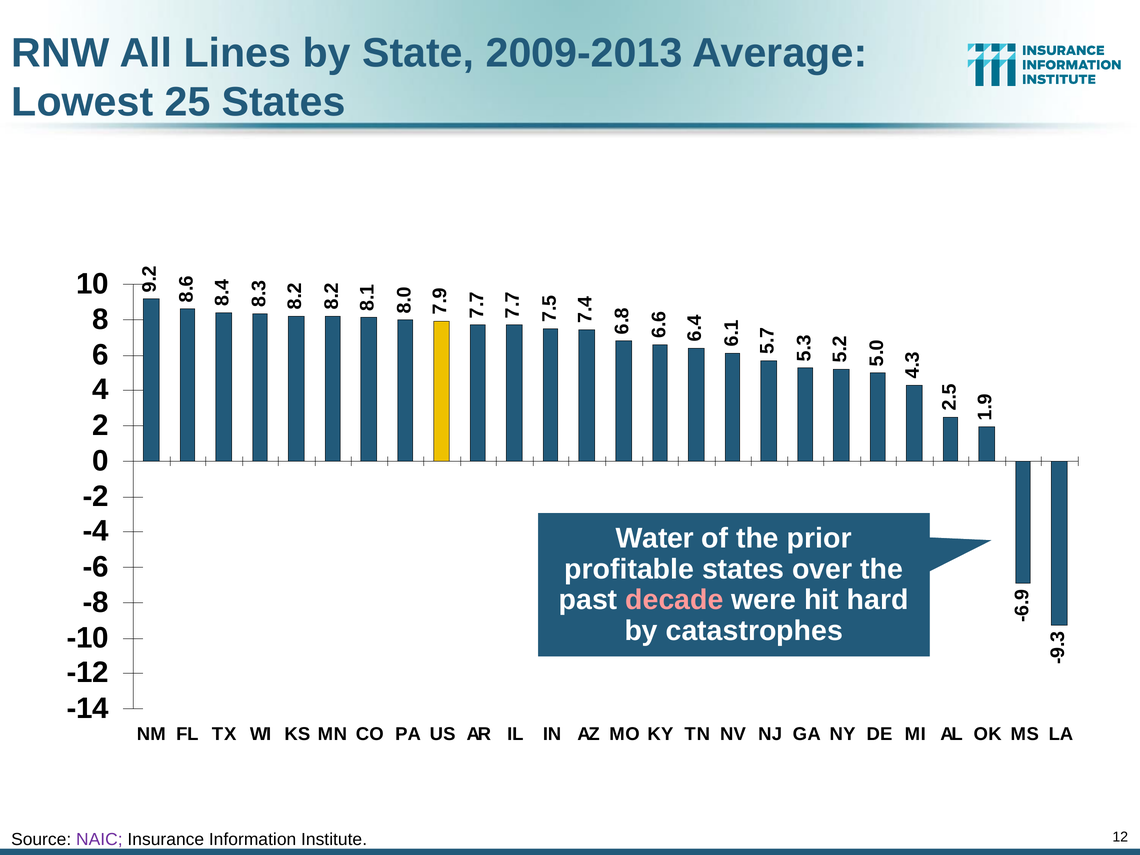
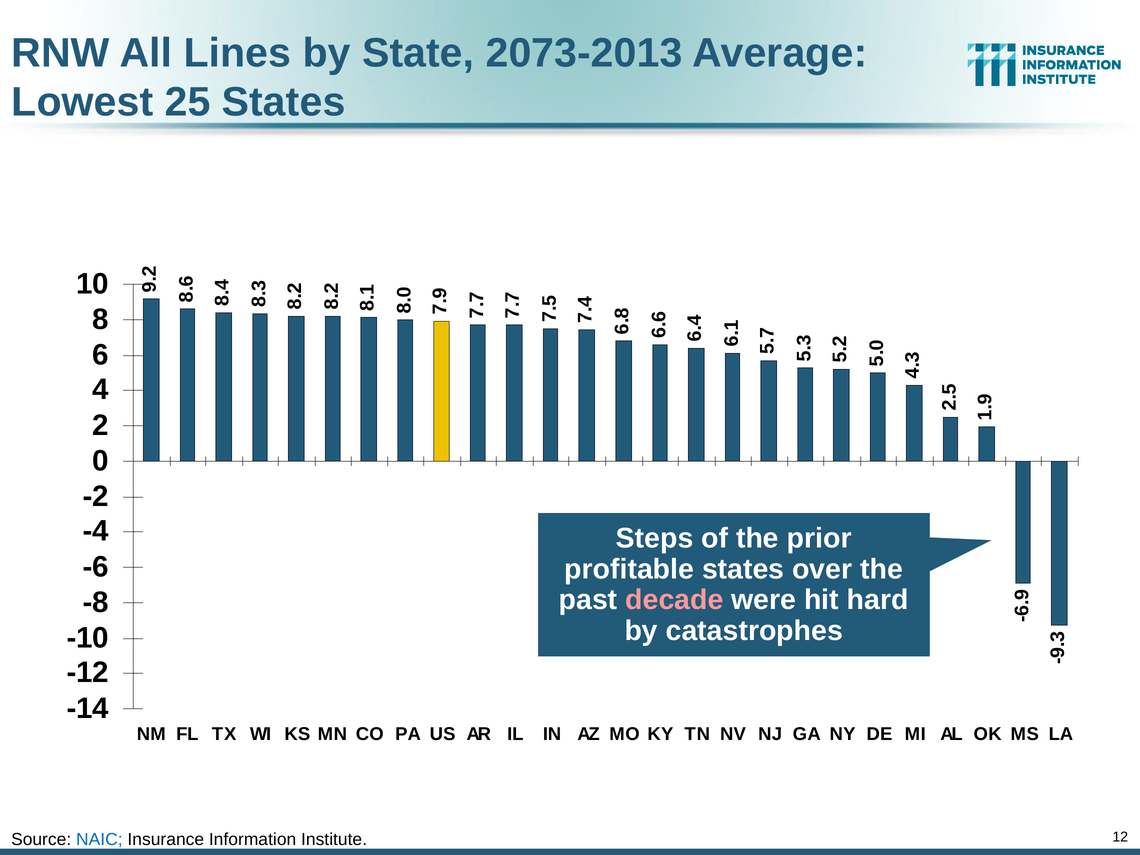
2009-2013: 2009-2013 -> 2073-2013
Water: Water -> Steps
NAIC colour: purple -> blue
